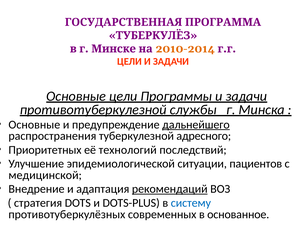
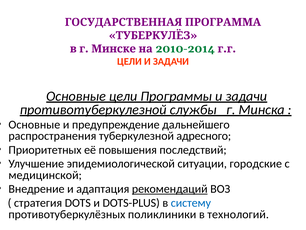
2010-2014 colour: orange -> green
дальнейшего underline: present -> none
технологий: технологий -> повышения
пациентов: пациентов -> городские
современных: современных -> поликлиники
основанное: основанное -> технологий
